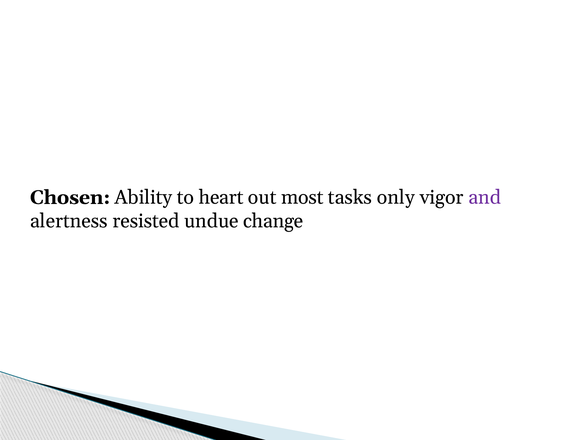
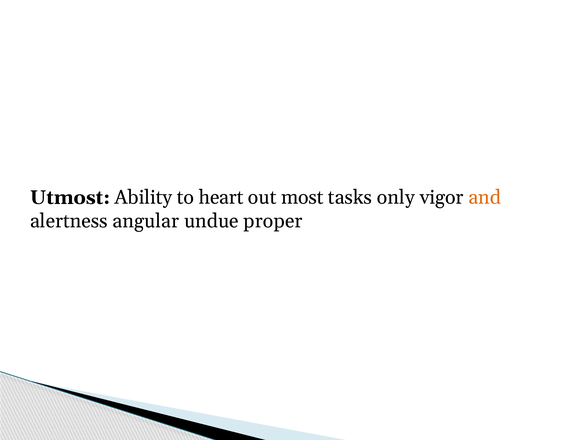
Chosen: Chosen -> Utmost
and colour: purple -> orange
resisted: resisted -> angular
change: change -> proper
